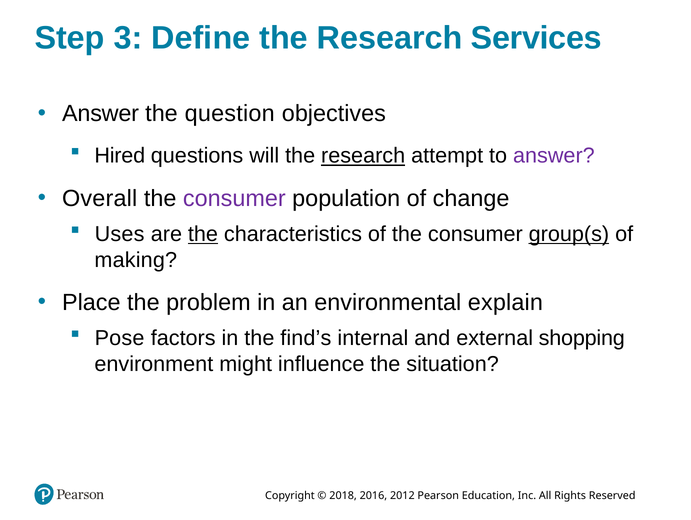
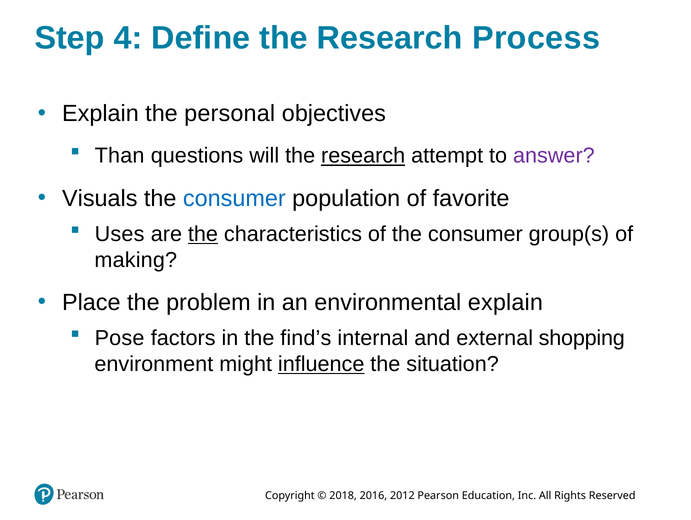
3: 3 -> 4
Services: Services -> Process
Answer at (101, 114): Answer -> Explain
question: question -> personal
Hired: Hired -> Than
Overall: Overall -> Visuals
consumer at (234, 198) colour: purple -> blue
change: change -> favorite
group(s underline: present -> none
influence underline: none -> present
